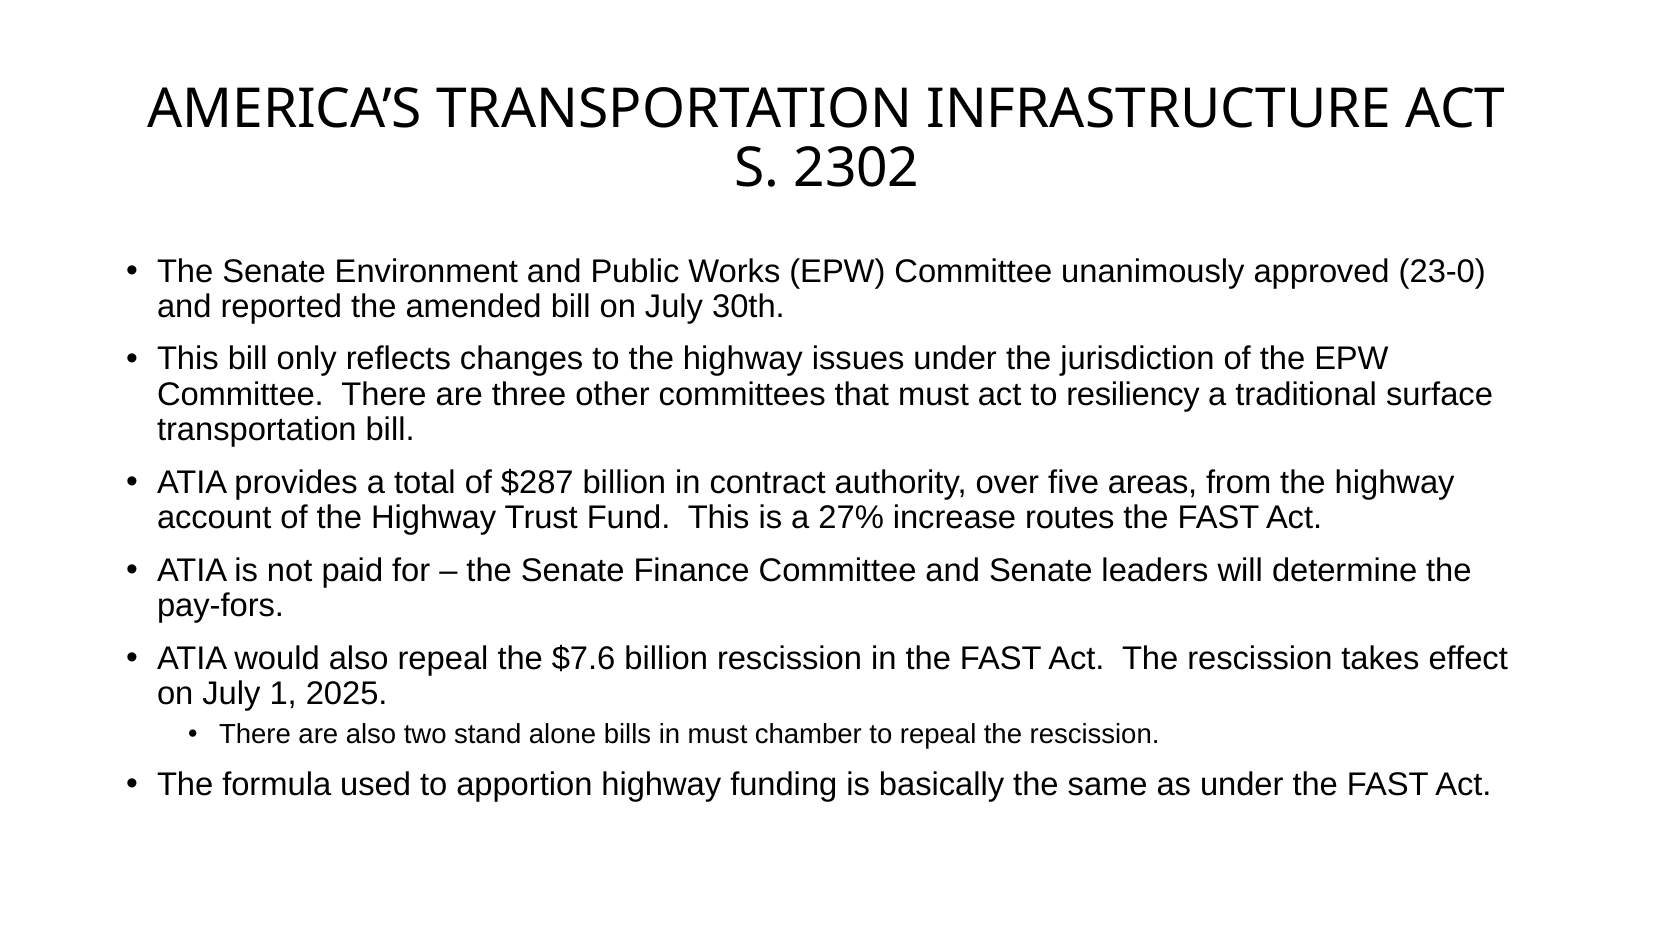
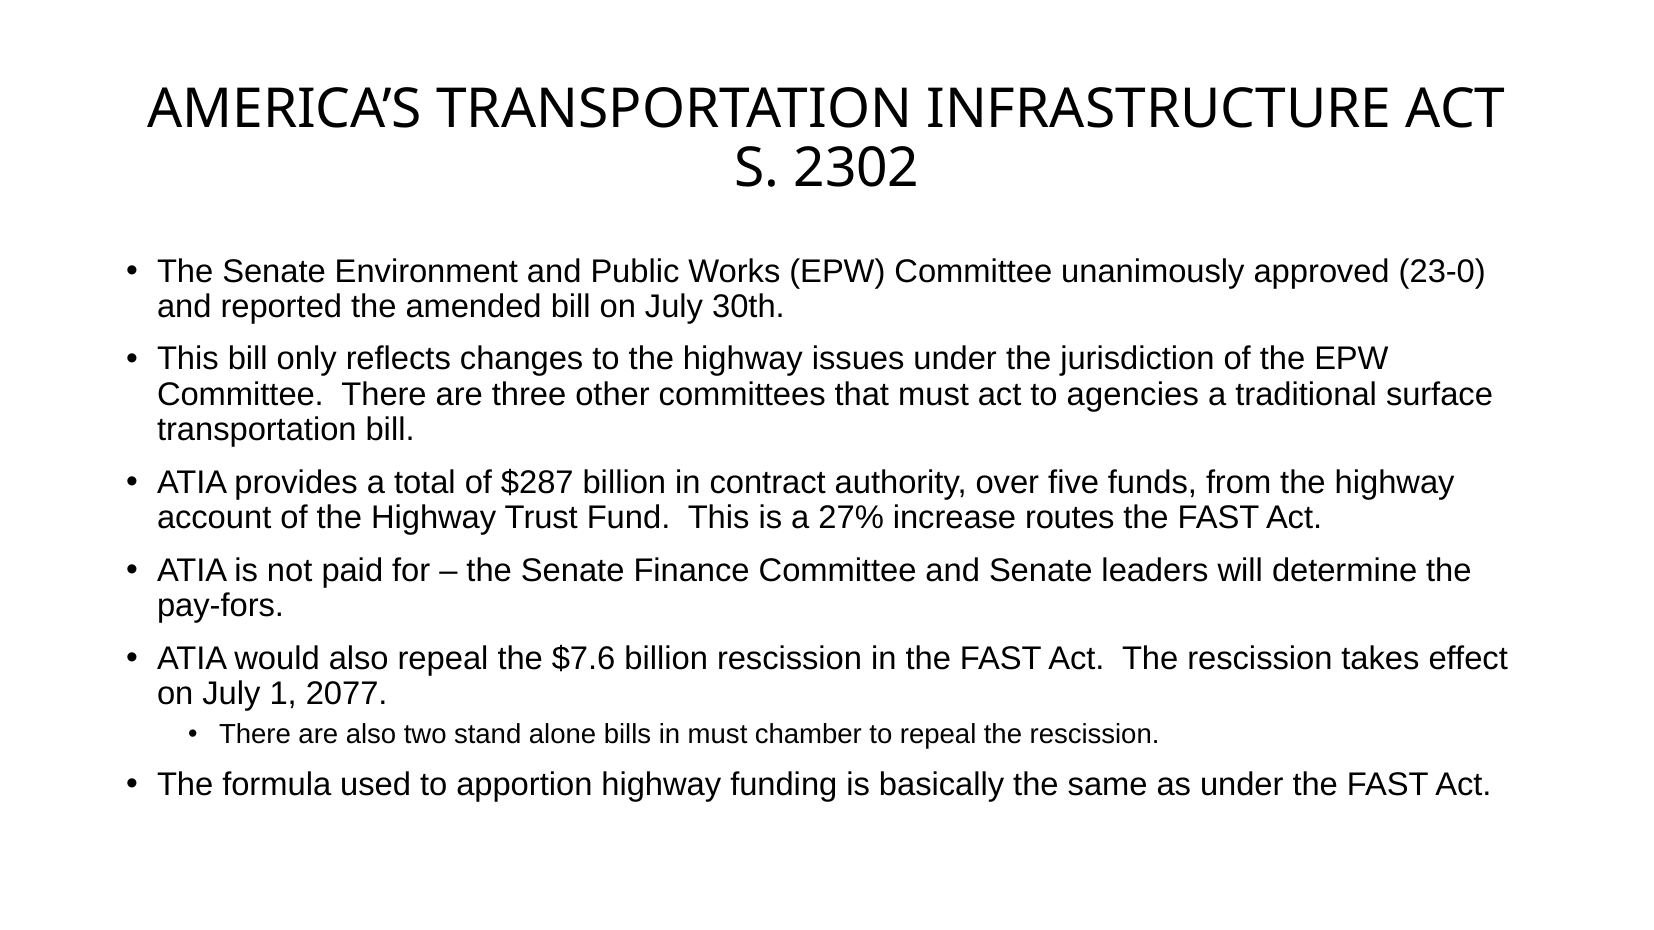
resiliency: resiliency -> agencies
areas: areas -> funds
2025: 2025 -> 2077
